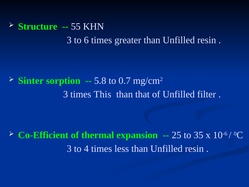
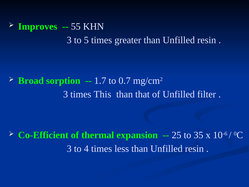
Structure: Structure -> Improves
6: 6 -> 5
Sinter: Sinter -> Broad
5.8: 5.8 -> 1.7
